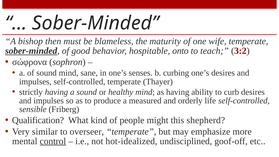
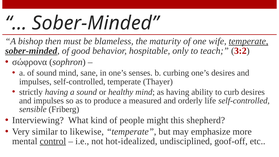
temperate at (248, 41) underline: none -> present
onto: onto -> only
Qualification: Qualification -> Interviewing
overseer: overseer -> likewise
